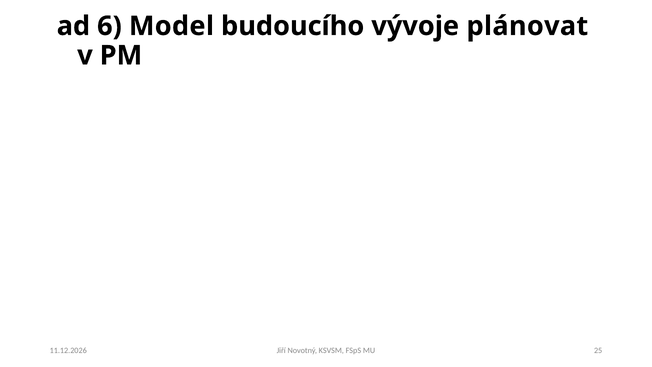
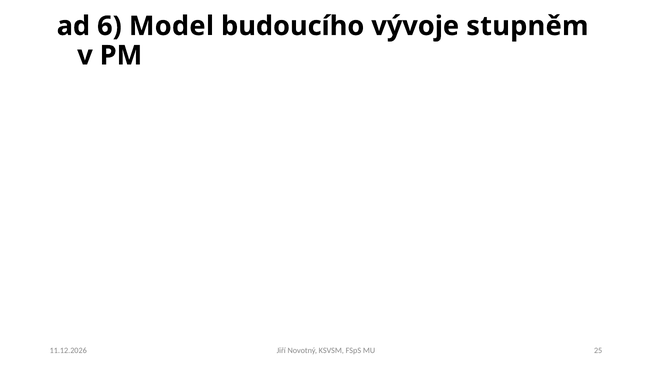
plánovat: plánovat -> stupněm
